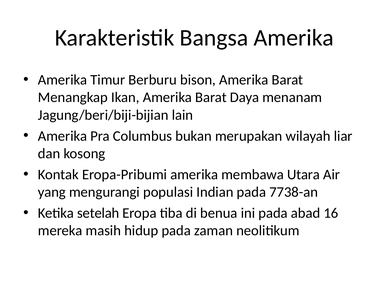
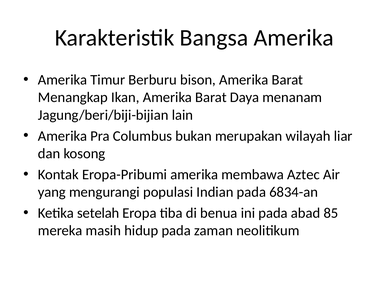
Utara: Utara -> Aztec
7738-an: 7738-an -> 6834-an
16: 16 -> 85
